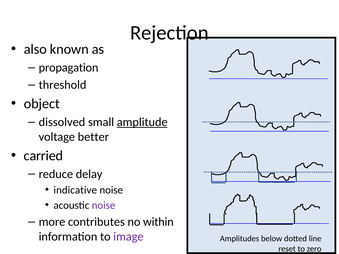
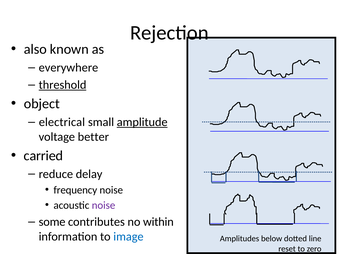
propagation: propagation -> everywhere
threshold underline: none -> present
dissolved: dissolved -> electrical
indicative: indicative -> frequency
more: more -> some
image colour: purple -> blue
